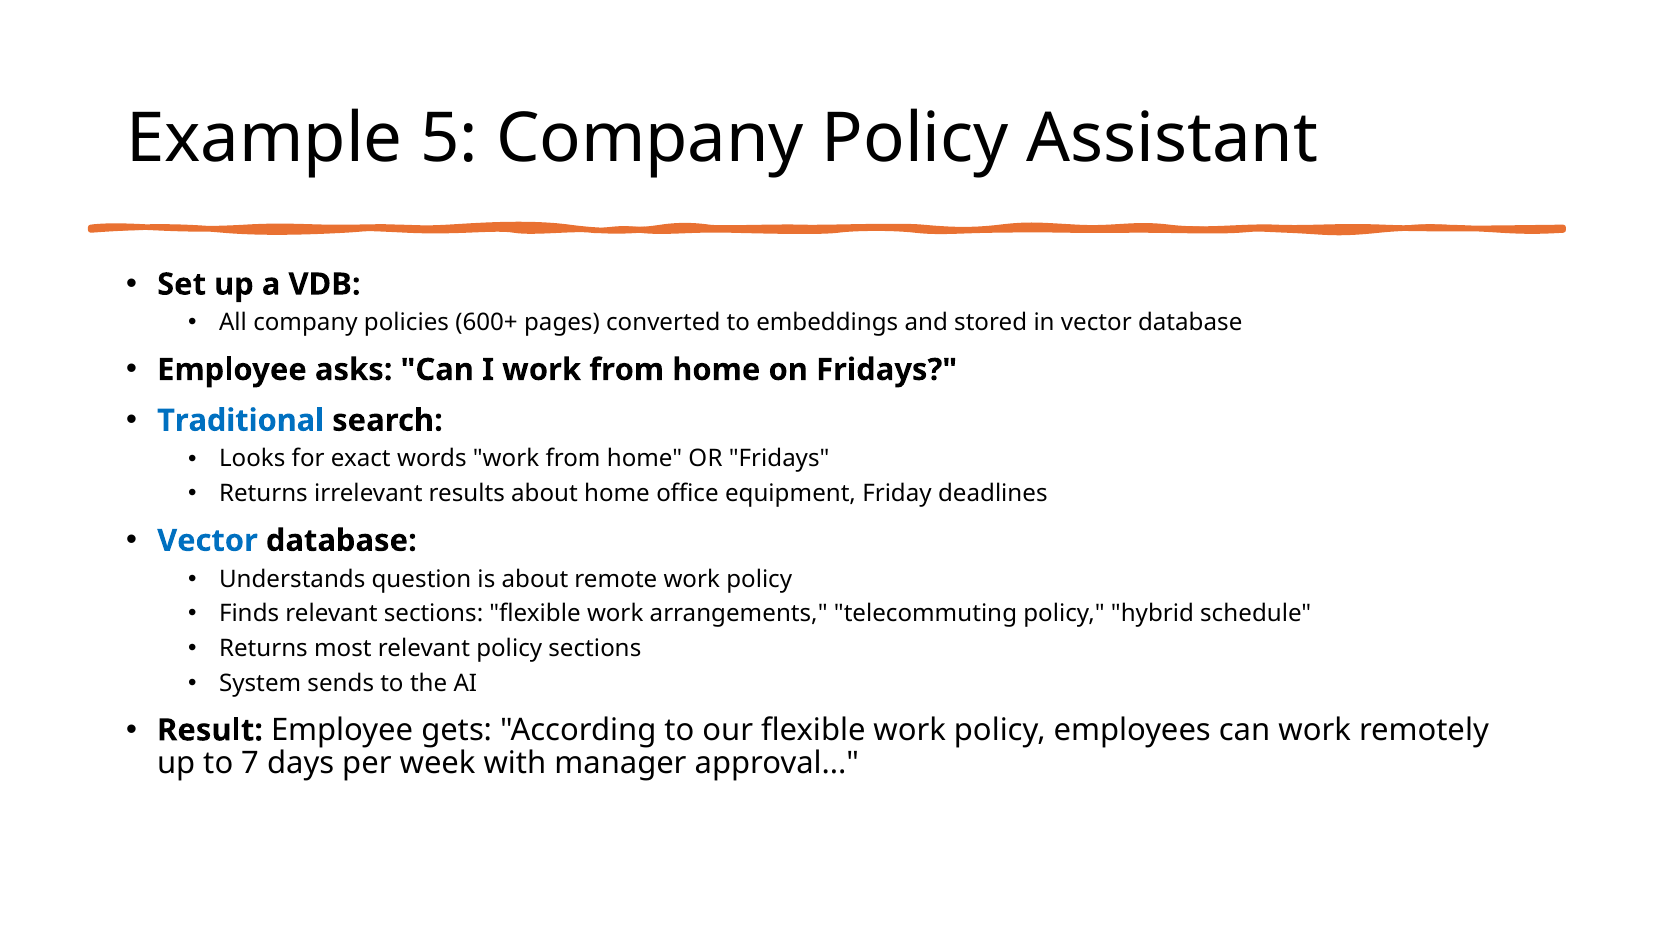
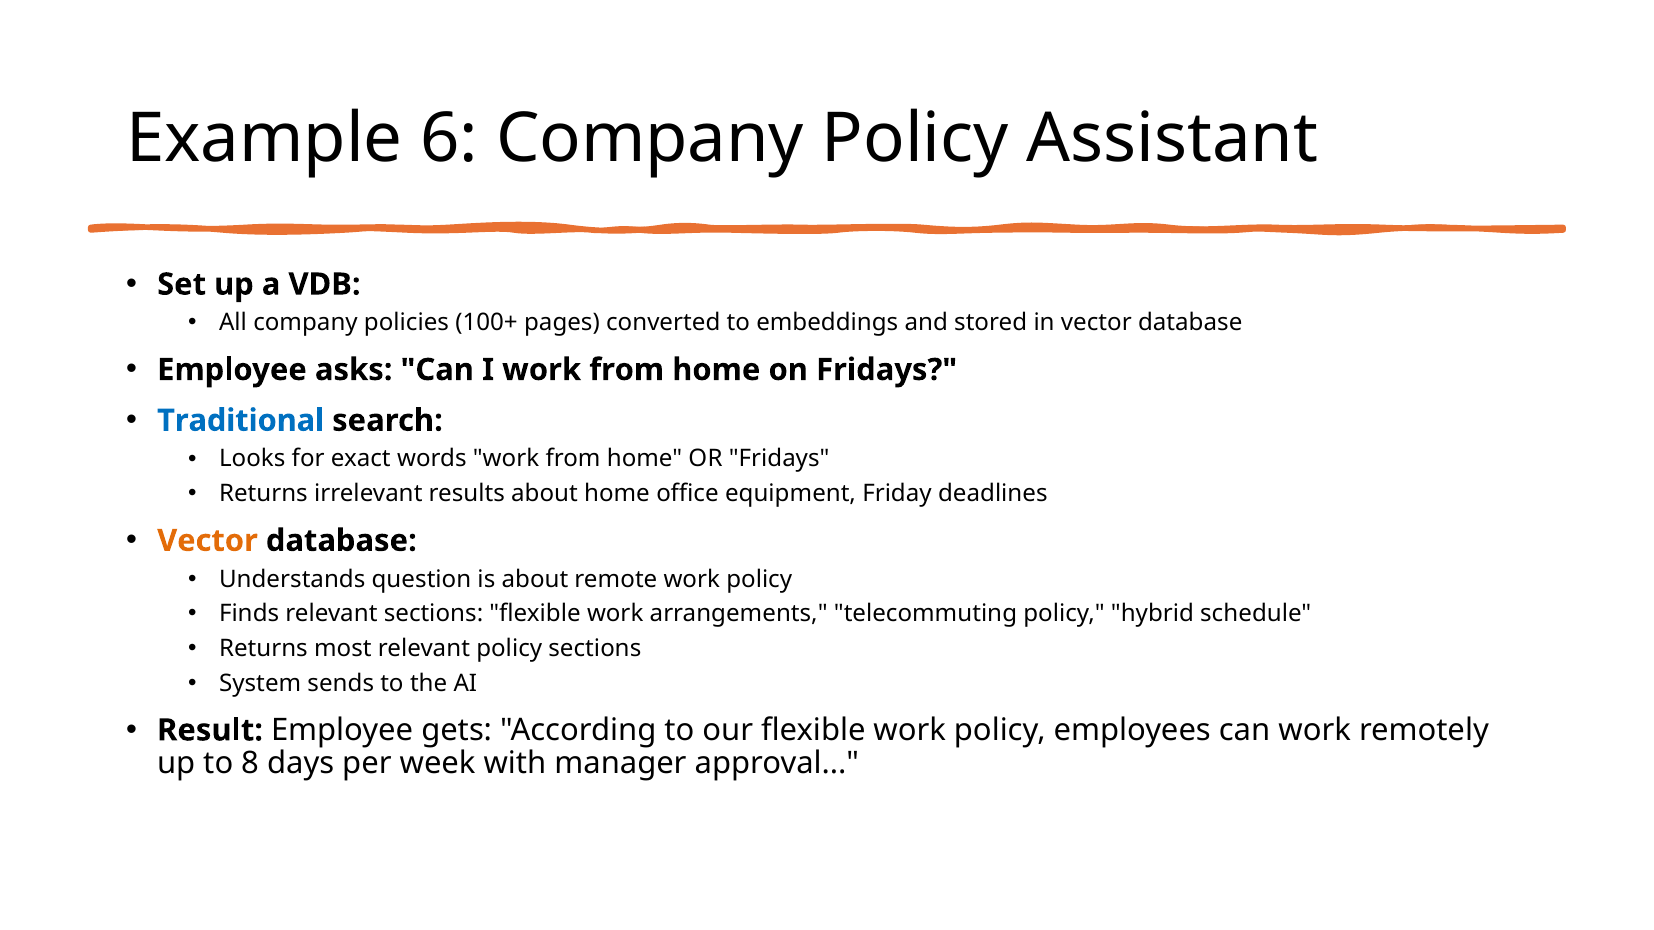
5: 5 -> 6
600+: 600+ -> 100+
Vector at (207, 541) colour: blue -> orange
7: 7 -> 8
